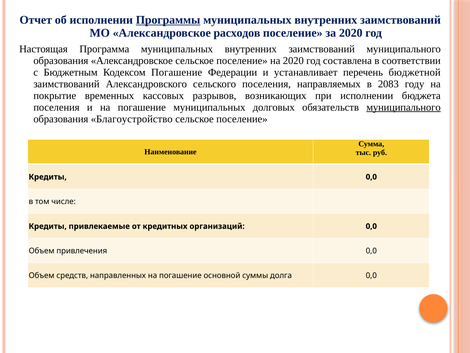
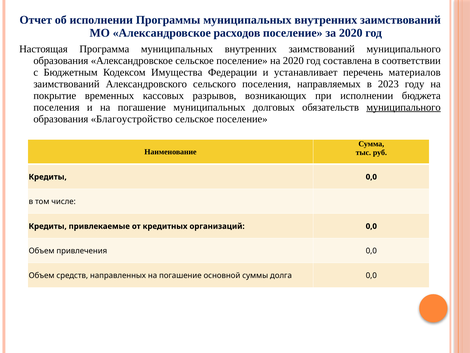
Программы underline: present -> none
Кодексом Погашение: Погашение -> Имущества
бюджетной: бюджетной -> материалов
2083: 2083 -> 2023
